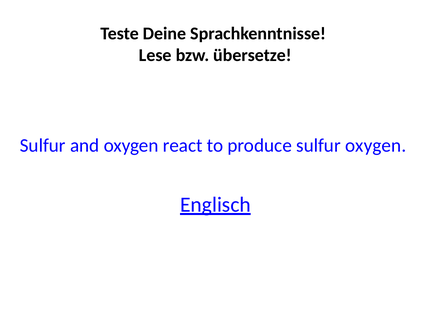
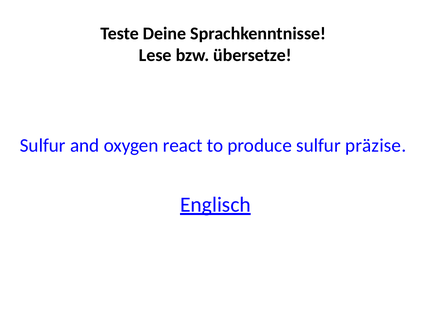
sulfur oxygen: oxygen -> präzise
